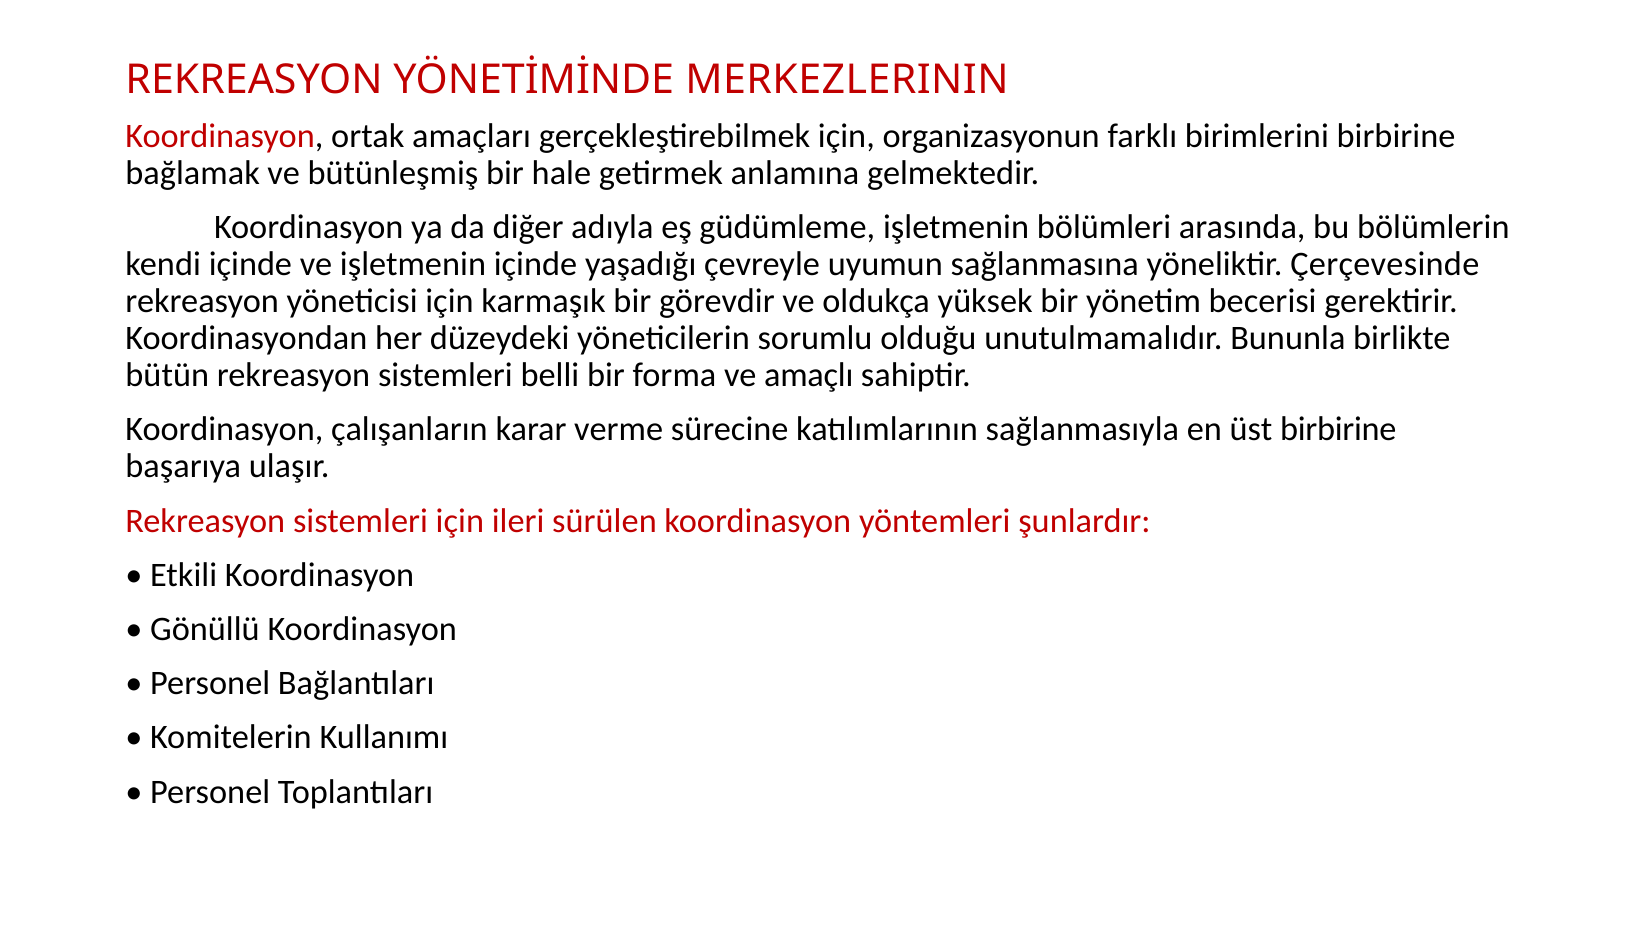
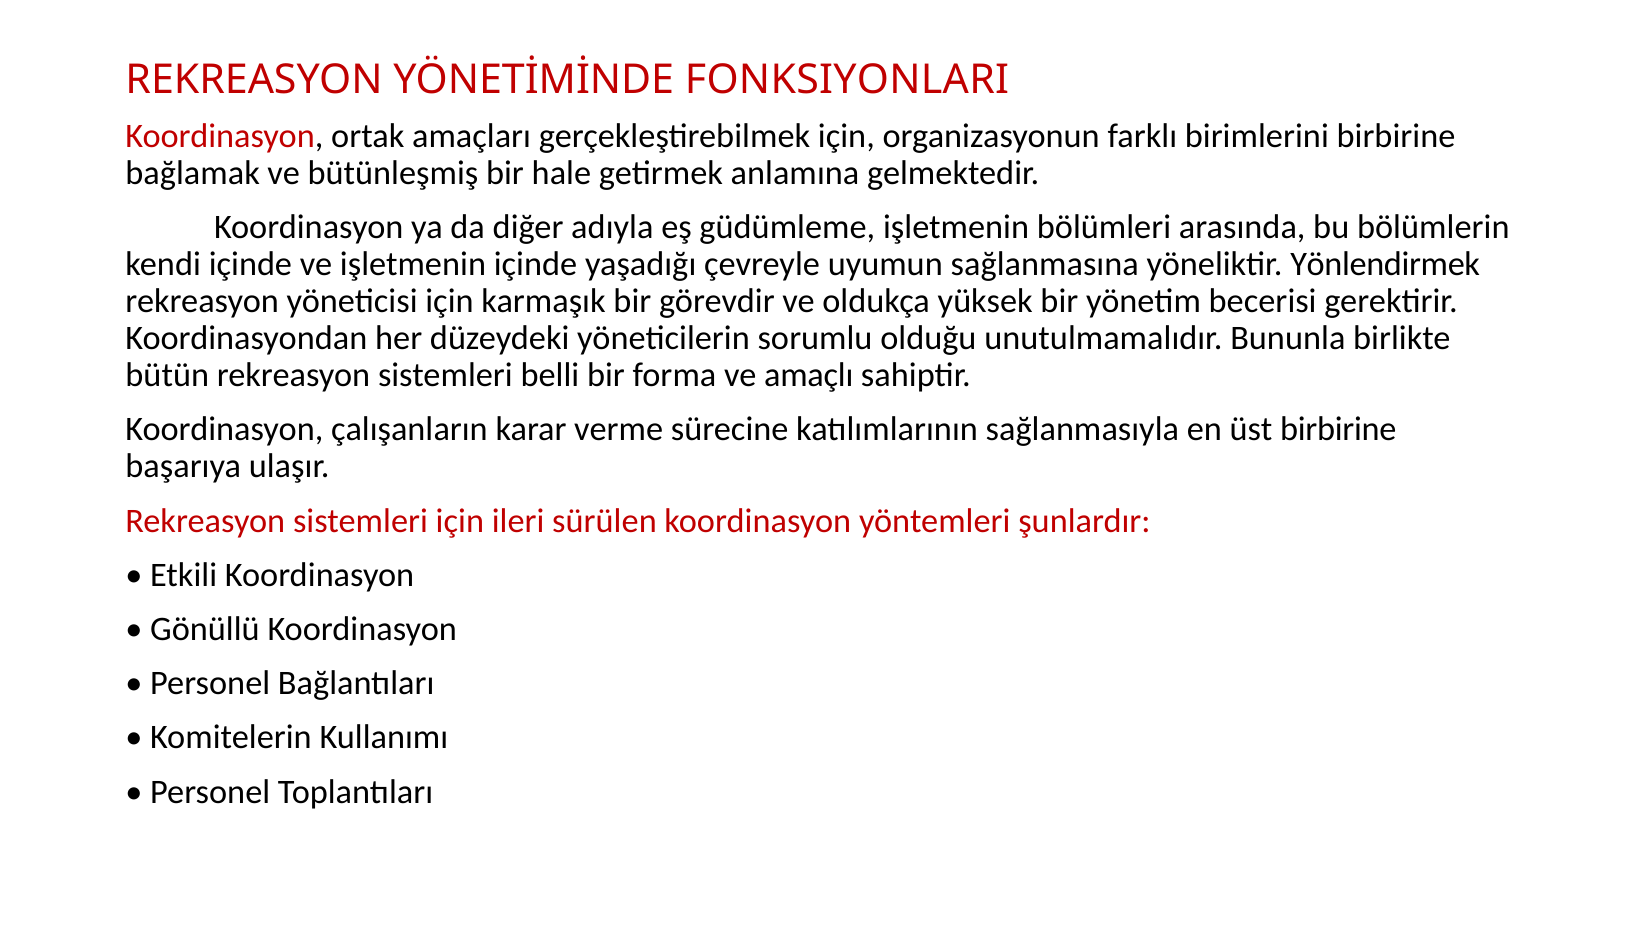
MERKEZLERININ: MERKEZLERININ -> FONKSIYONLARI
Çerçevesinde: Çerçevesinde -> Yönlendirmek
